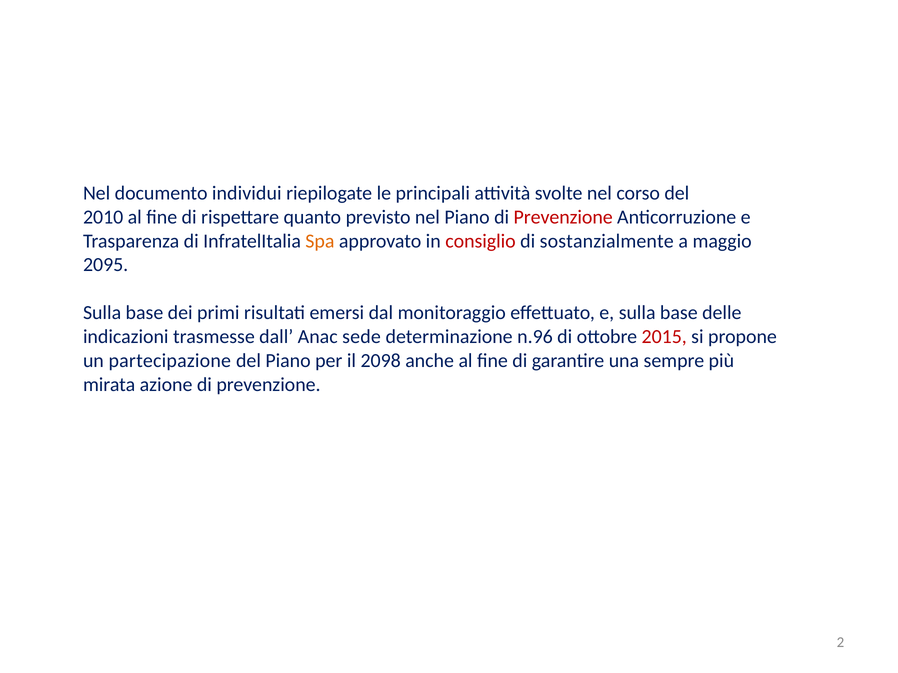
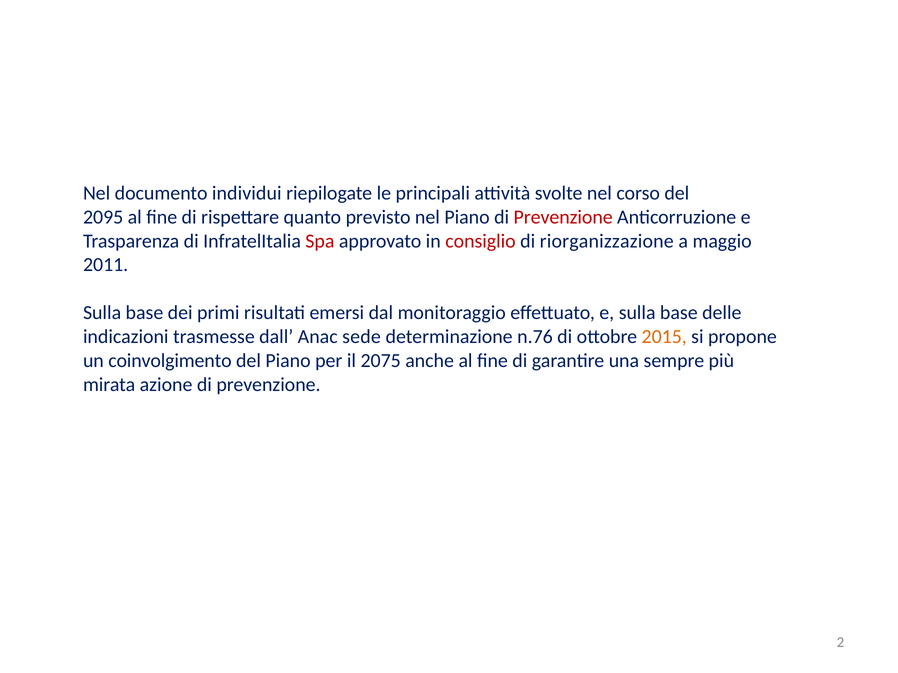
2010: 2010 -> 2095
Spa colour: orange -> red
sostanzialmente: sostanzialmente -> riorganizzazione
2095: 2095 -> 2011
n.96: n.96 -> n.76
2015 colour: red -> orange
partecipazione: partecipazione -> coinvolgimento
2098: 2098 -> 2075
